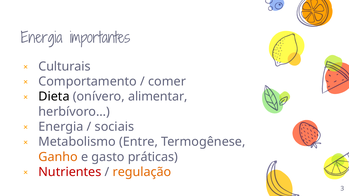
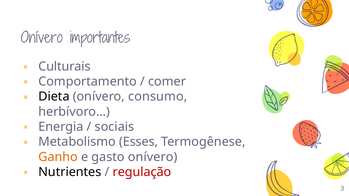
Energia at (42, 38): Energia -> Onívero
alimentar: alimentar -> consumo
Entre: Entre -> Esses
gasto práticas: práticas -> onívero
Nutrientes colour: red -> black
regulação colour: orange -> red
